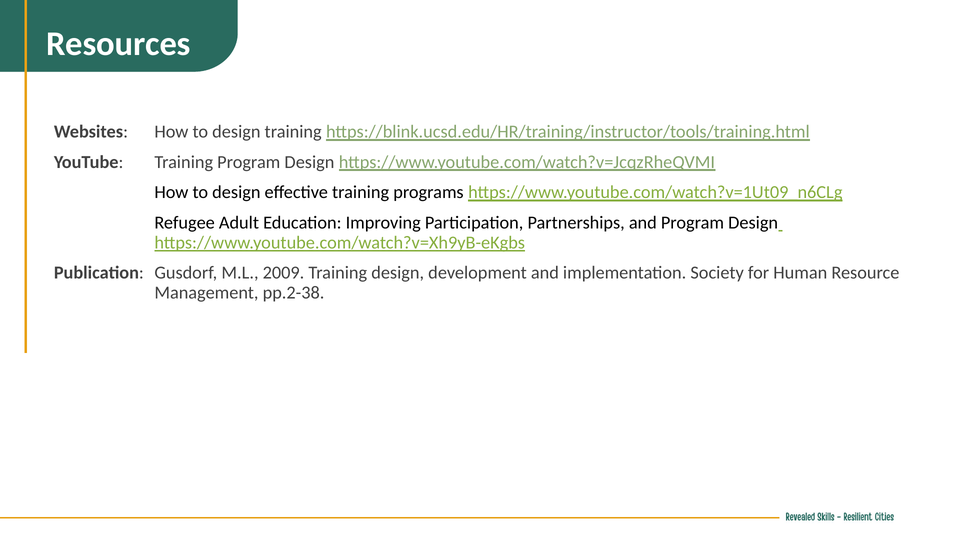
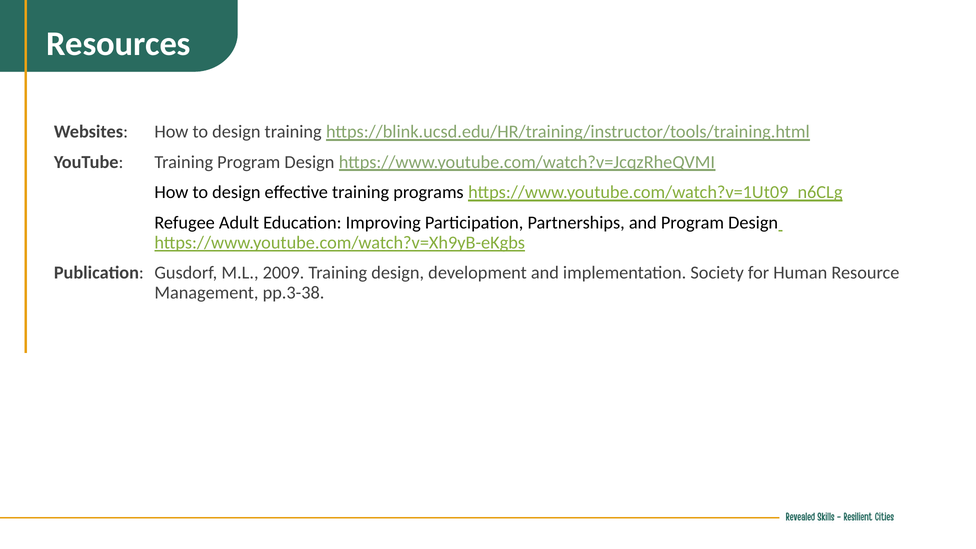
pp.2-38: pp.2-38 -> pp.3-38
